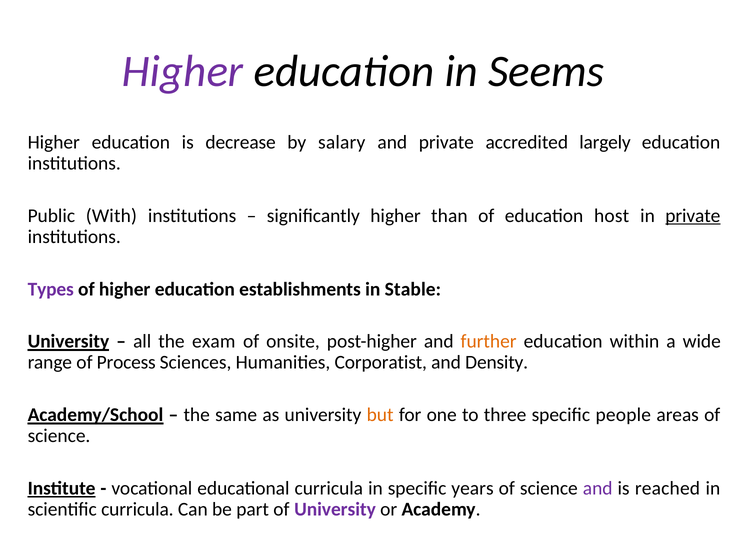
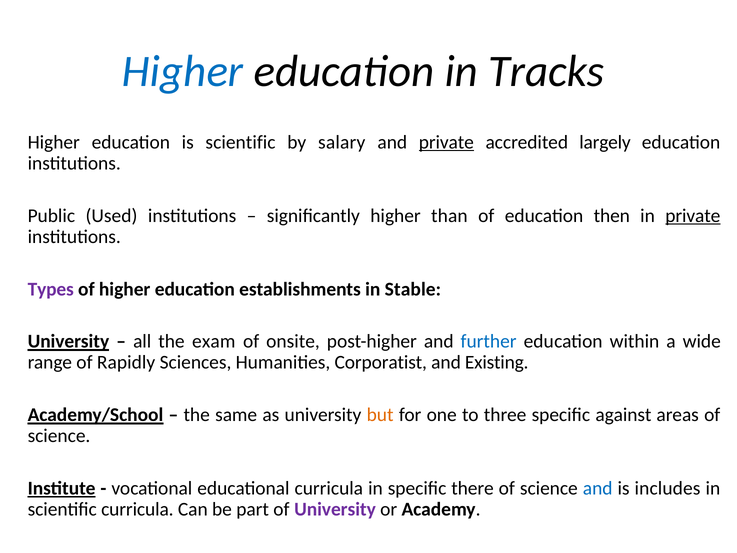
Higher at (183, 71) colour: purple -> blue
Seems: Seems -> Tracks
is decrease: decrease -> scientific
private at (446, 142) underline: none -> present
With: With -> Used
host: host -> then
further colour: orange -> blue
Process: Process -> Rapidly
Density: Density -> Existing
people: people -> against
years: years -> there
and at (598, 488) colour: purple -> blue
reached: reached -> includes
